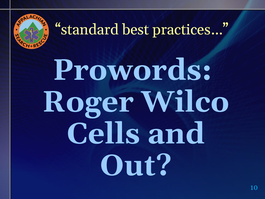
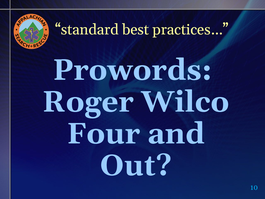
Cells: Cells -> Four
